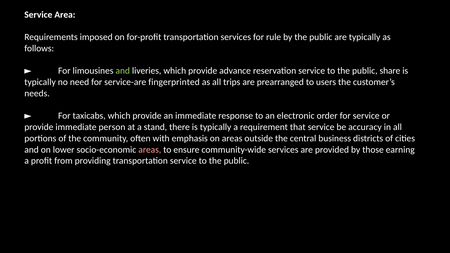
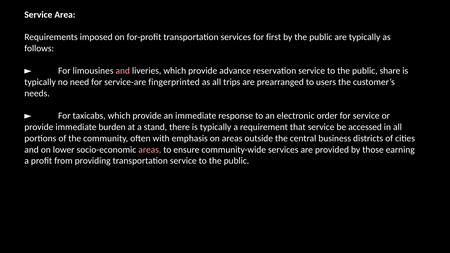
rule: rule -> first
and at (123, 71) colour: light green -> pink
person: person -> burden
accuracy: accuracy -> accessed
